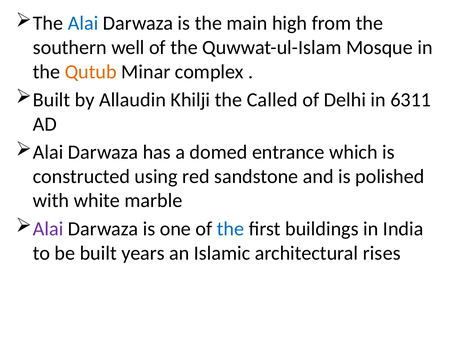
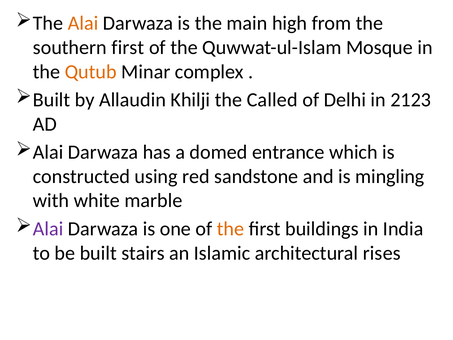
Alai at (83, 23) colour: blue -> orange
southern well: well -> first
6311: 6311 -> 2123
polished: polished -> mingling
the at (231, 229) colour: blue -> orange
years: years -> stairs
